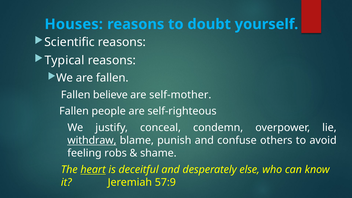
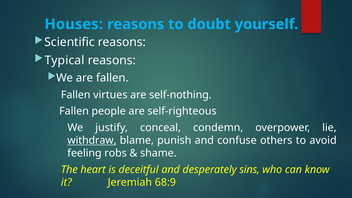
believe: believe -> virtues
self-mother: self-mother -> self-nothing
heart underline: present -> none
else: else -> sins
57:9: 57:9 -> 68:9
